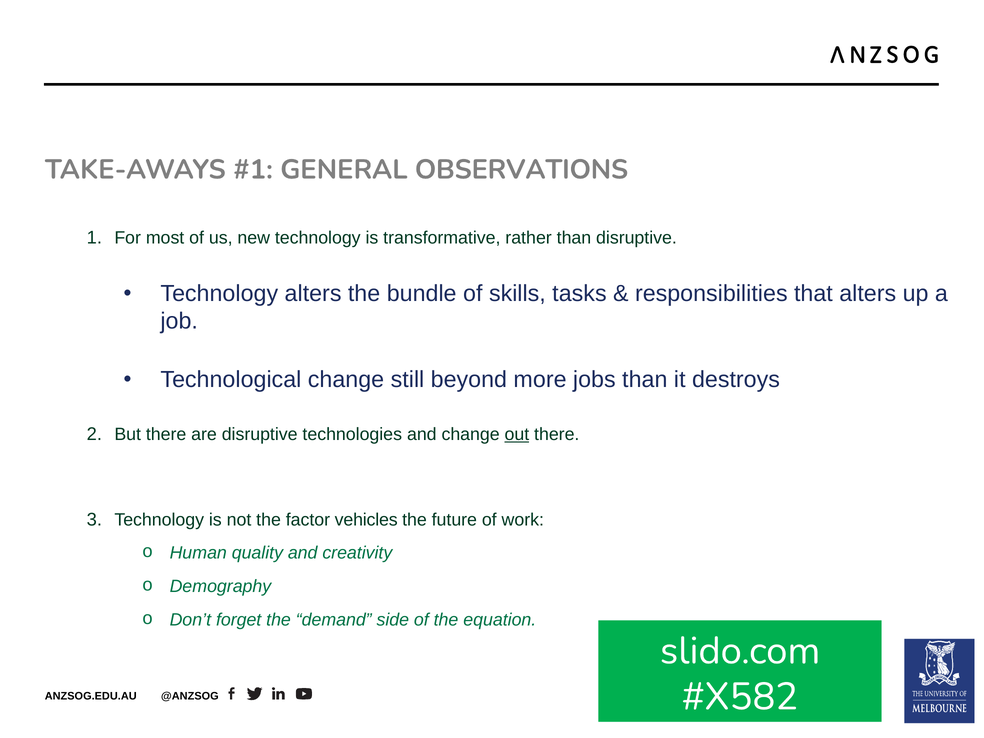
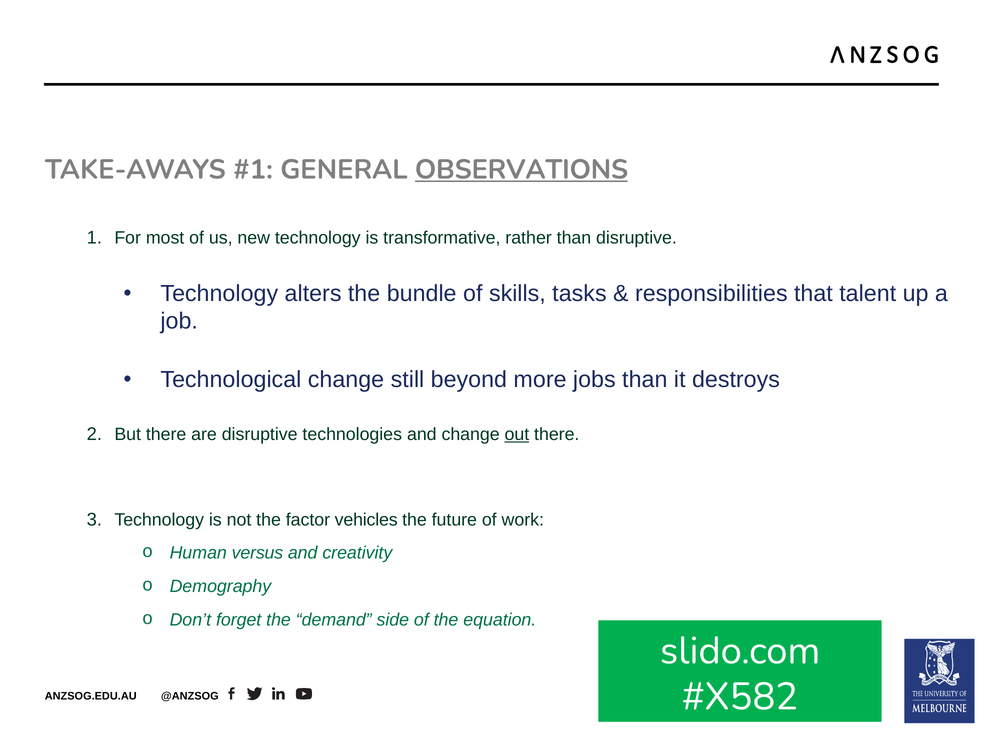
OBSERVATIONS underline: none -> present
that alters: alters -> talent
quality: quality -> versus
